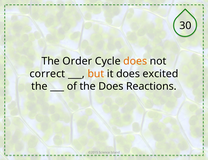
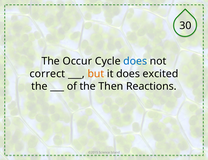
Order: Order -> Occur
does at (135, 61) colour: orange -> blue
the Does: Does -> Then
